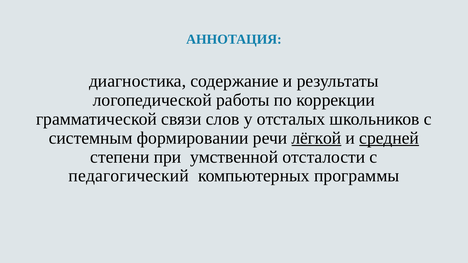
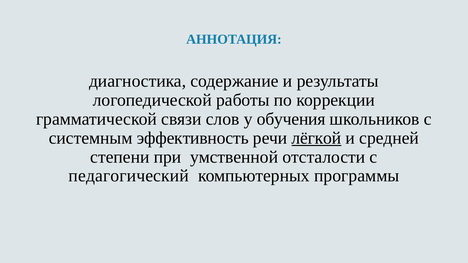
отсталых: отсталых -> обучения
формировании: формировании -> эффективность
средней underline: present -> none
